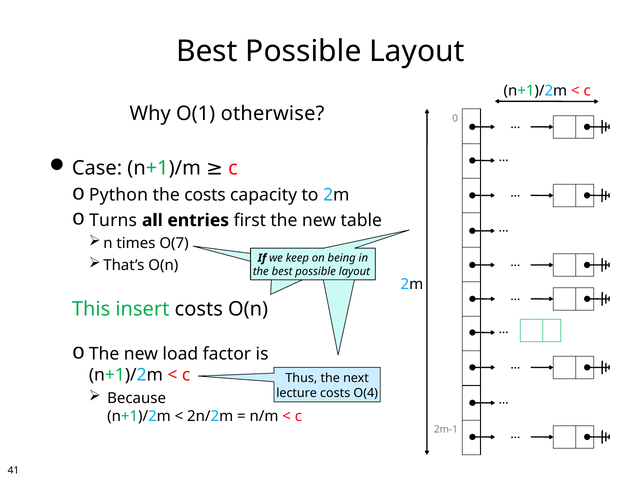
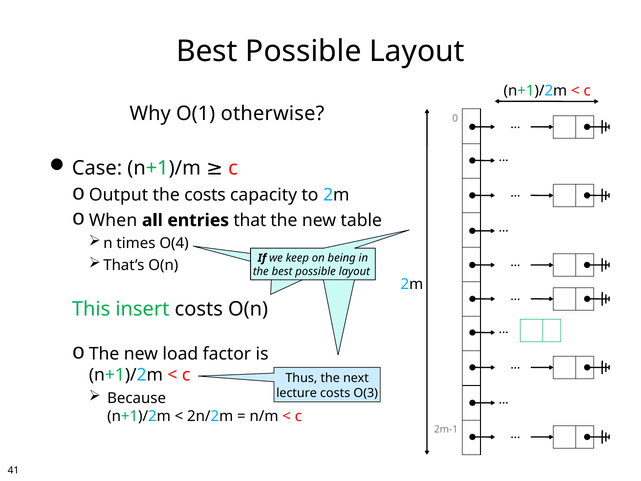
Python: Python -> Output
Turns: Turns -> When
first: first -> that
O(7: O(7 -> O(4
O(4: O(4 -> O(3
